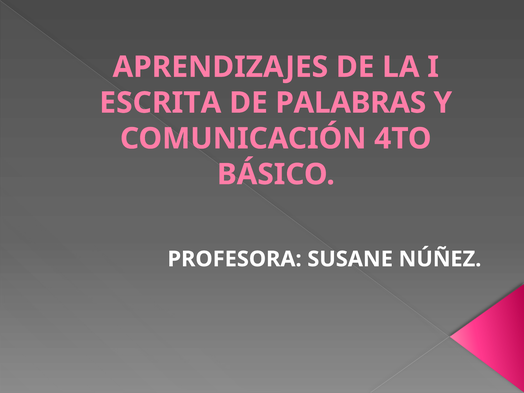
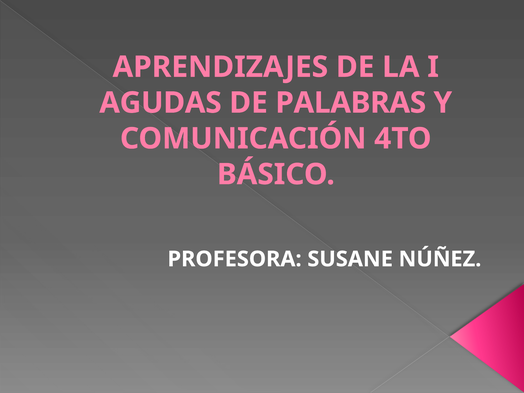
ESCRITA: ESCRITA -> AGUDAS
